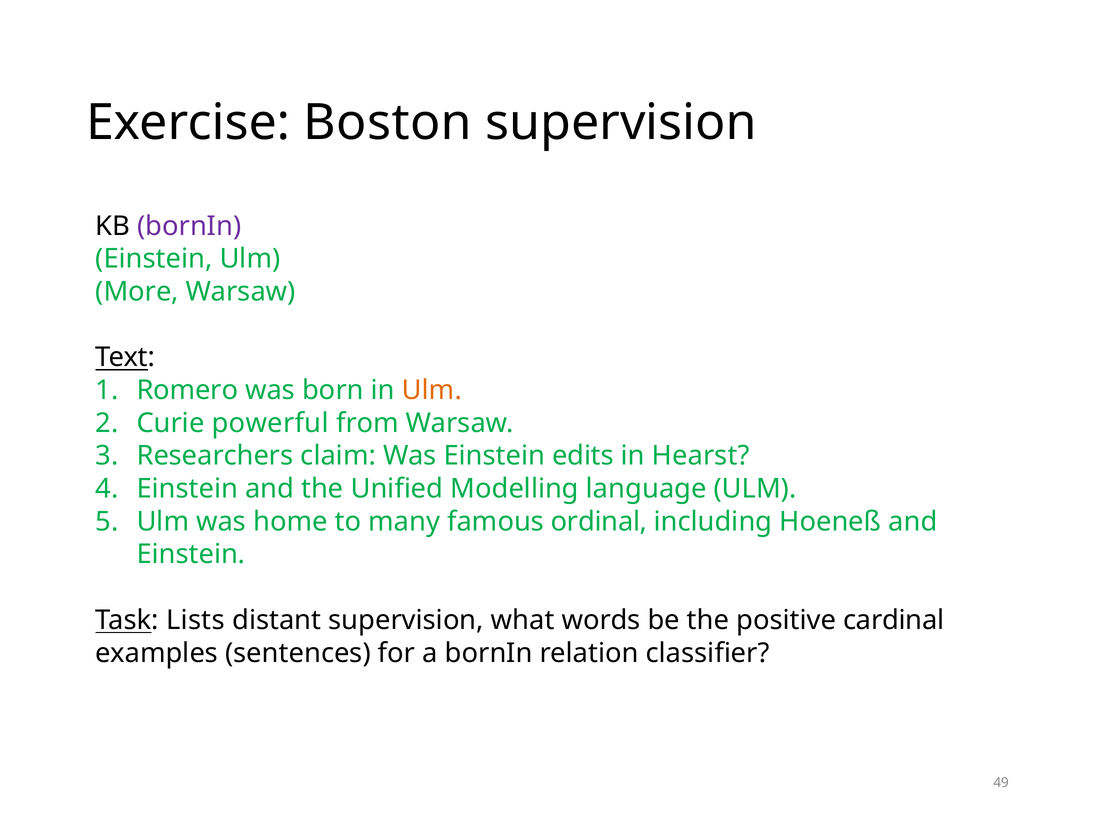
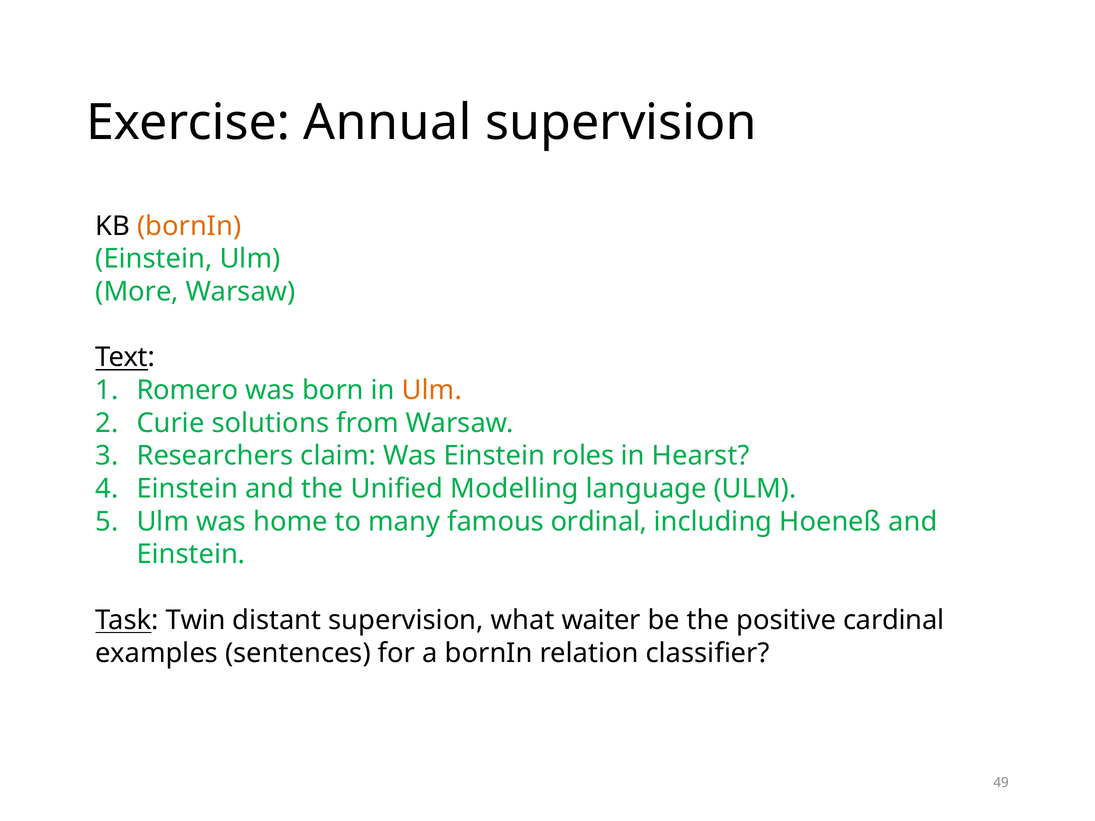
Boston: Boston -> Annual
bornIn at (189, 226) colour: purple -> orange
powerful: powerful -> solutions
edits: edits -> roles
Lists: Lists -> Twin
words: words -> waiter
